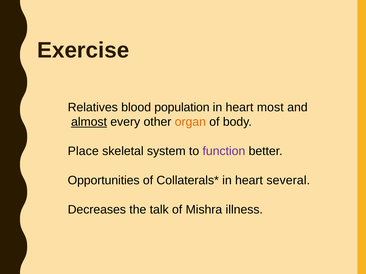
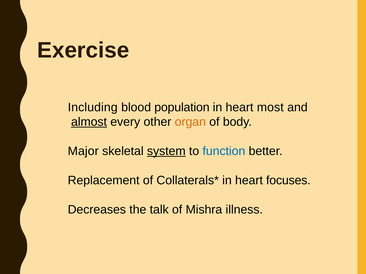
Relatives: Relatives -> Including
Place: Place -> Major
system underline: none -> present
function colour: purple -> blue
Opportunities: Opportunities -> Replacement
several: several -> focuses
